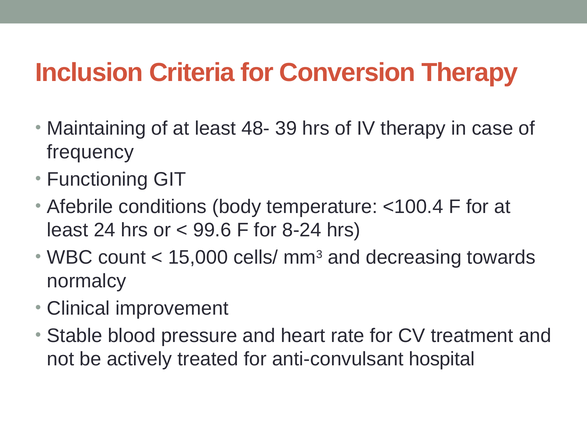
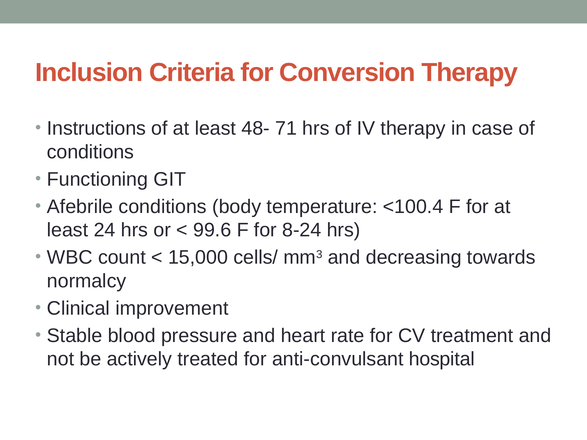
Maintaining: Maintaining -> Instructions
39: 39 -> 71
frequency at (90, 152): frequency -> conditions
